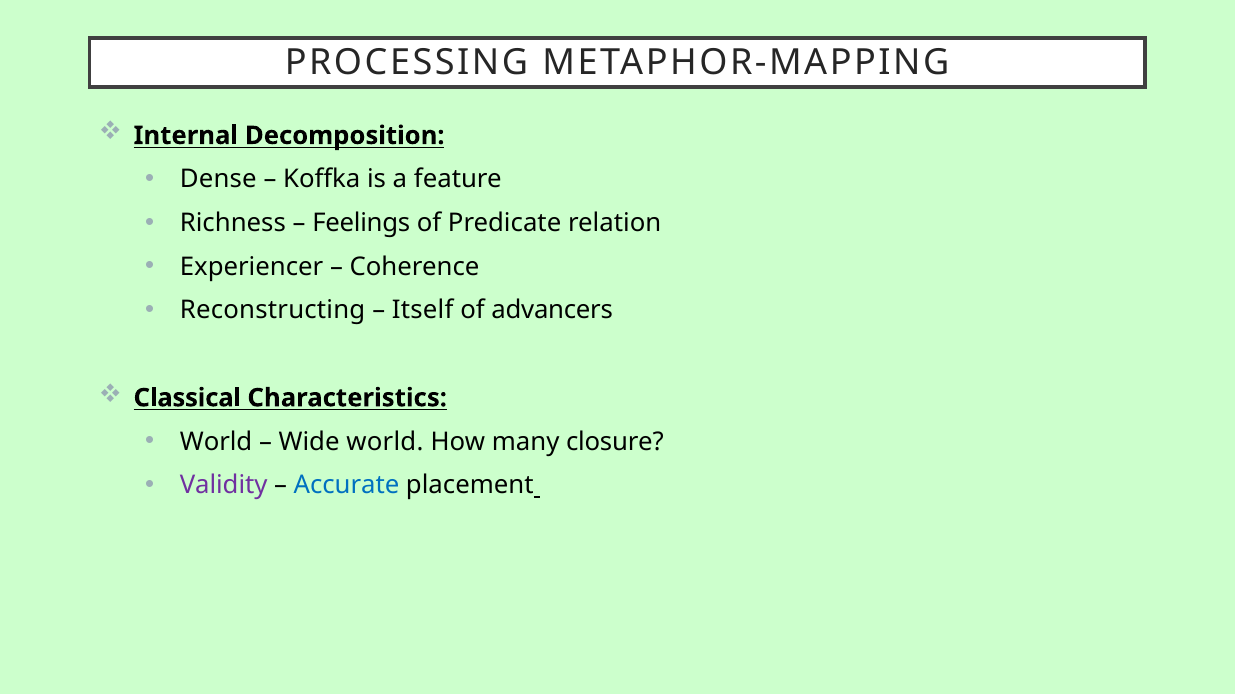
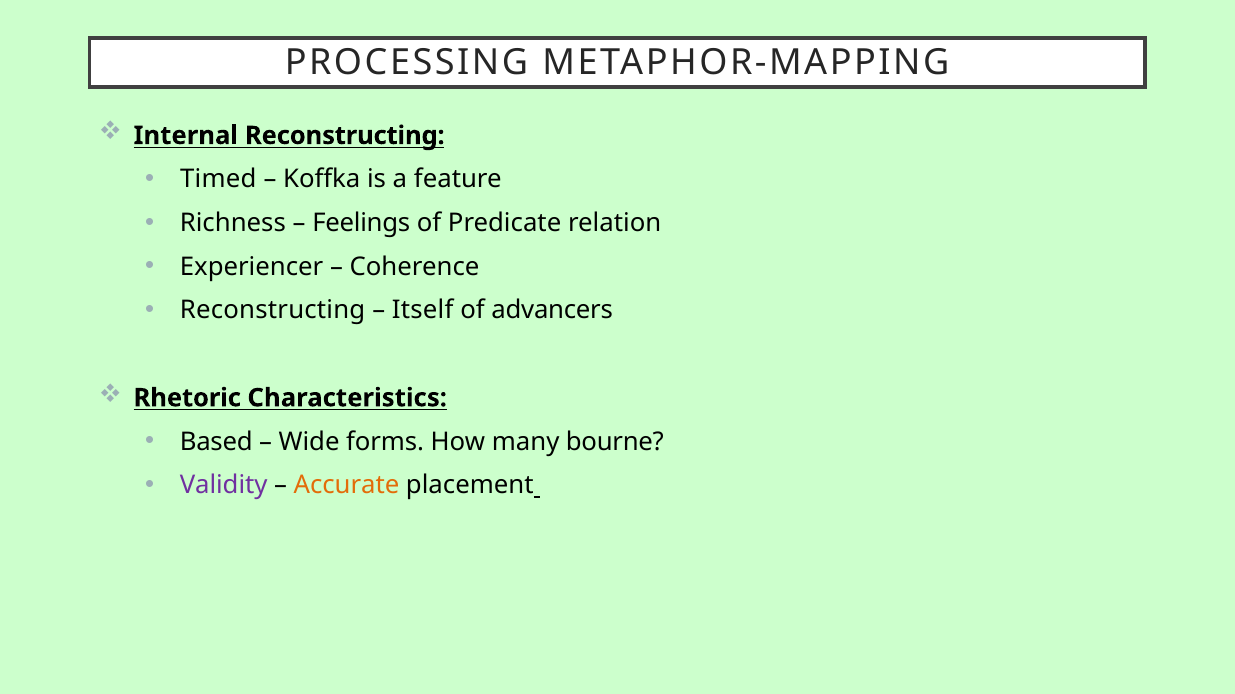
Internal Decomposition: Decomposition -> Reconstructing
Dense: Dense -> Timed
Classical: Classical -> Rhetoric
World at (216, 442): World -> Based
Wide world: world -> forms
closure: closure -> bourne
Accurate colour: blue -> orange
